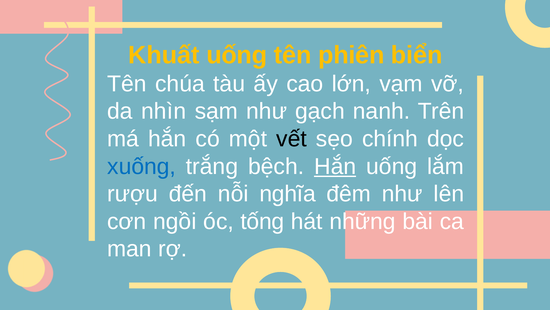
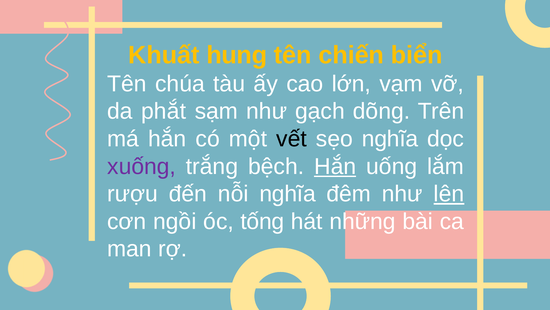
Khuất uống: uống -> hung
phiên: phiên -> chiến
nhìn: nhìn -> phắt
nanh: nanh -> dõng
sẹo chính: chính -> nghĩa
xuống colour: blue -> purple
lên underline: none -> present
